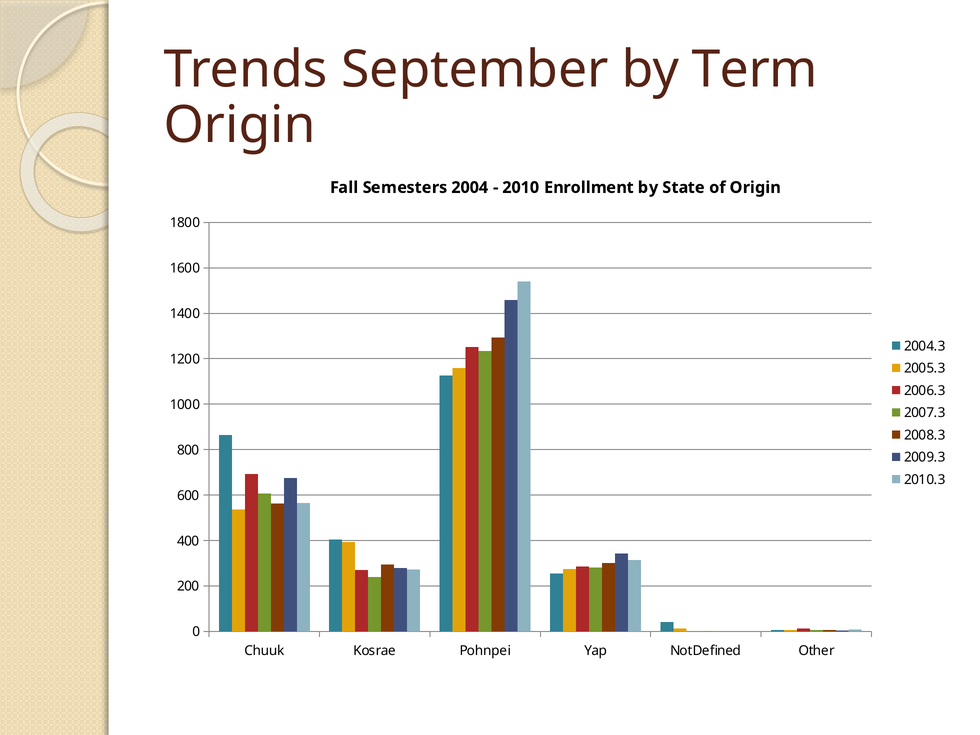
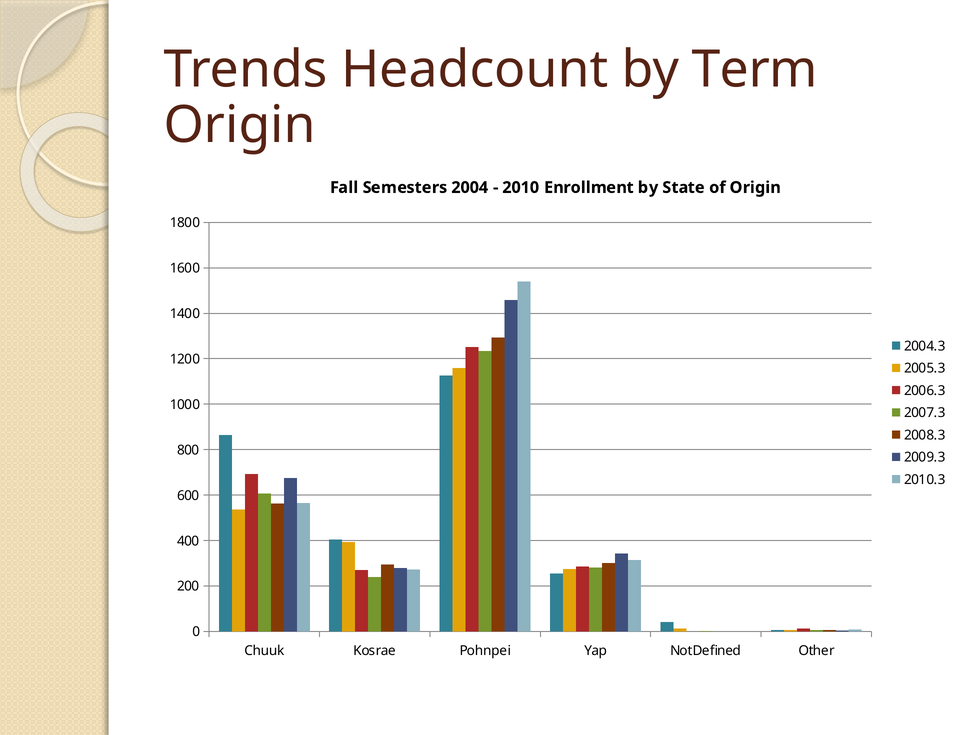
September: September -> Headcount
